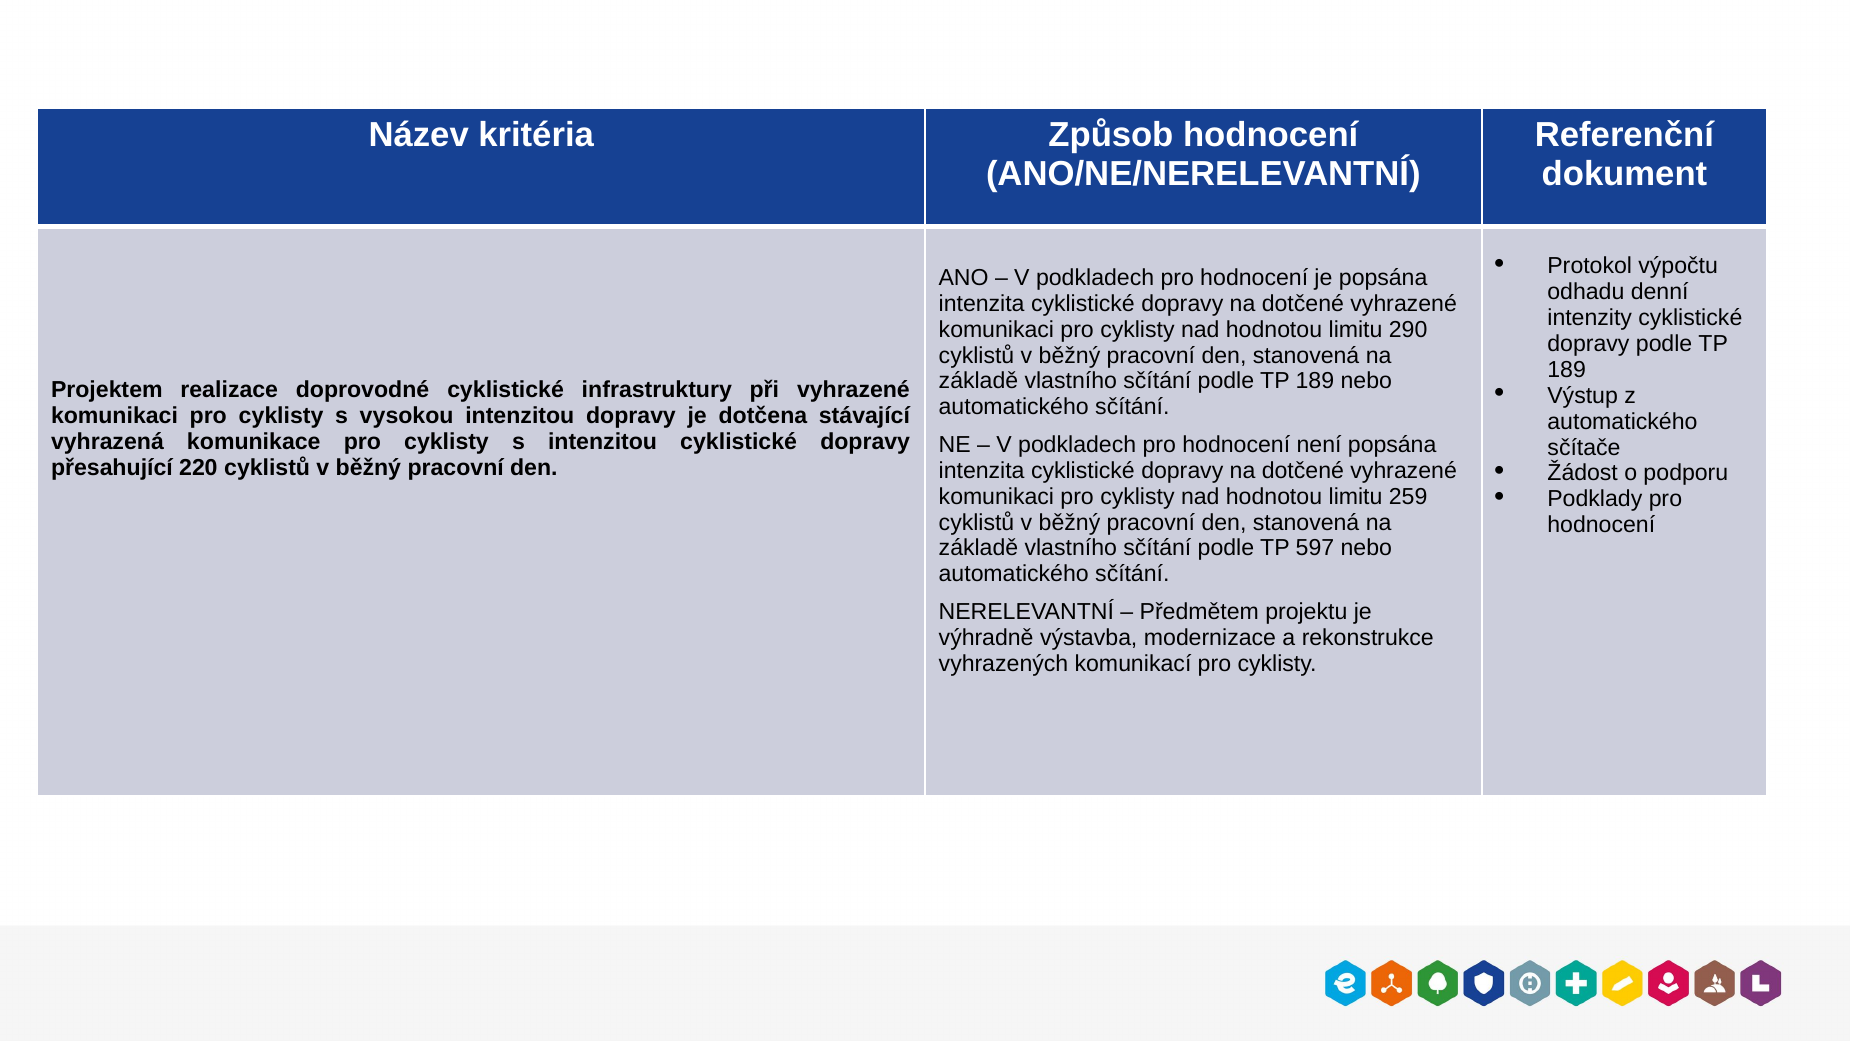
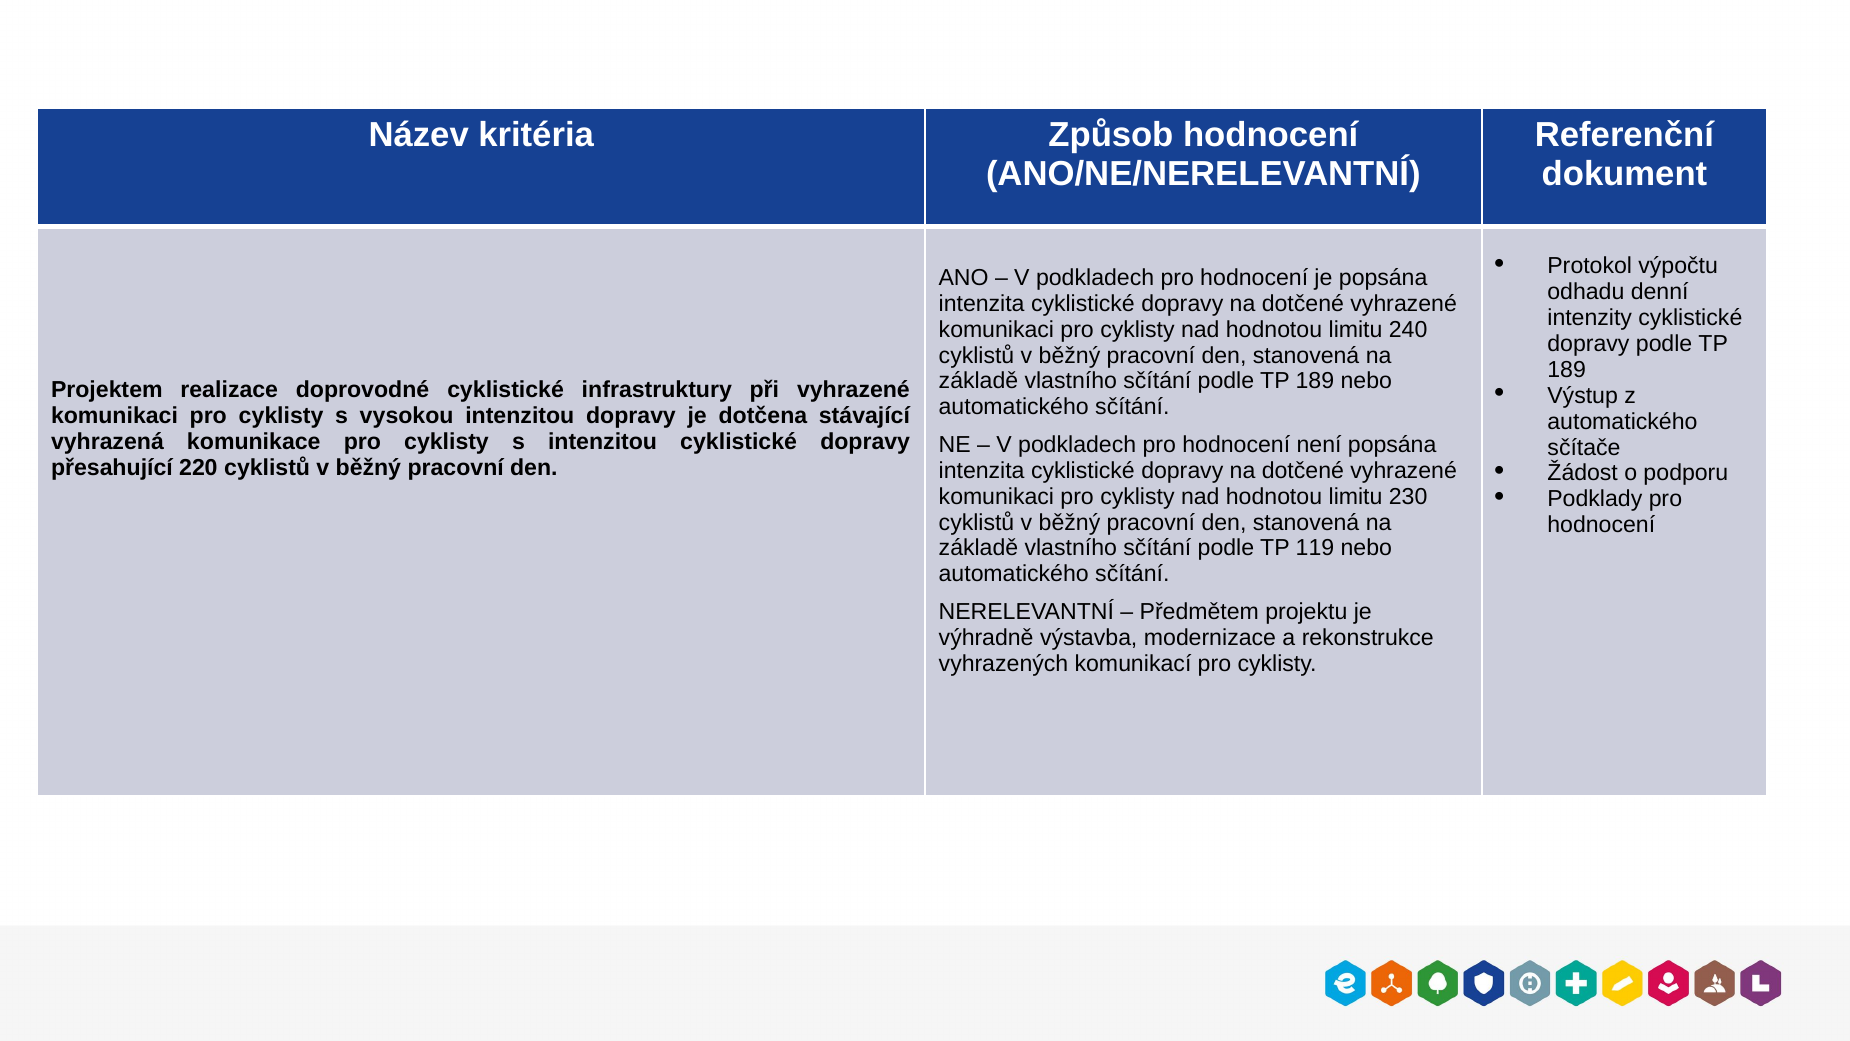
290: 290 -> 240
259: 259 -> 230
597: 597 -> 119
